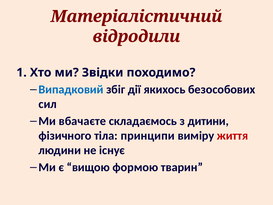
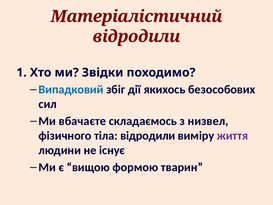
дитини: дитини -> низвел
тіла принципи: принципи -> відродили
життя colour: red -> purple
